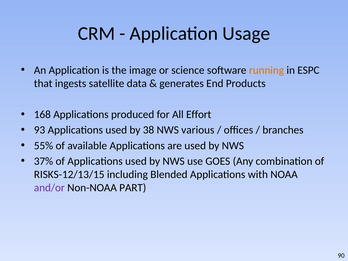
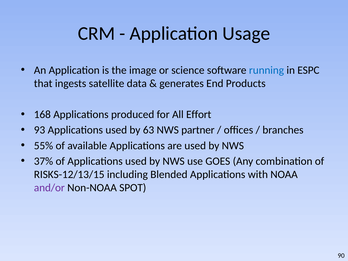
running colour: orange -> blue
38: 38 -> 63
various: various -> partner
PART: PART -> SPOT
